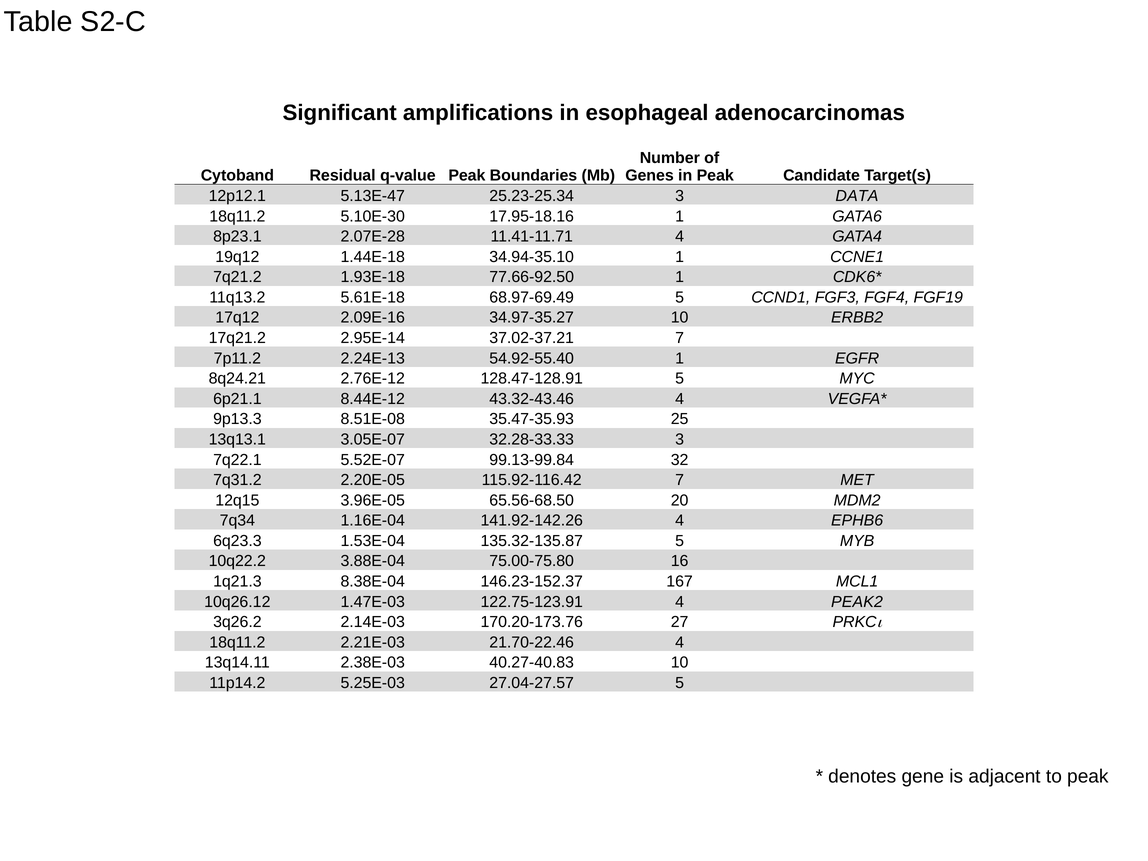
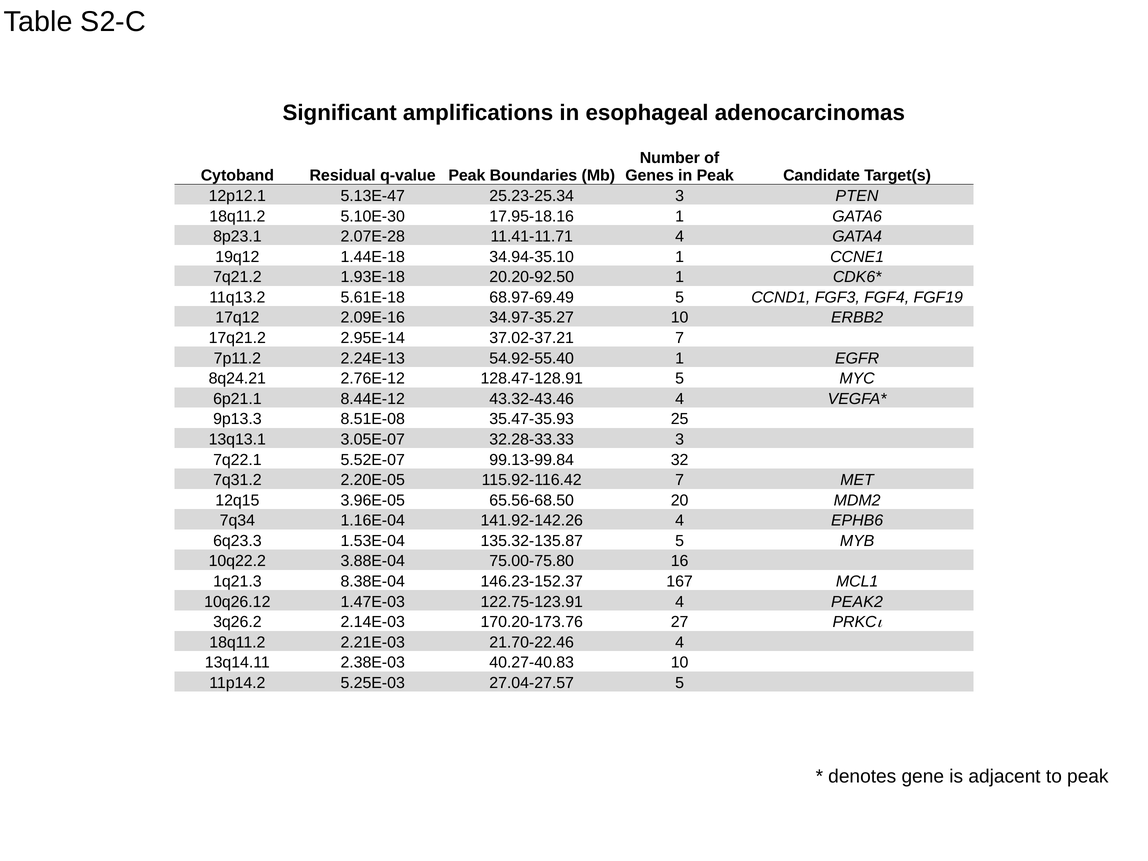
DATA: DATA -> PTEN
77.66-92.50: 77.66-92.50 -> 20.20-92.50
